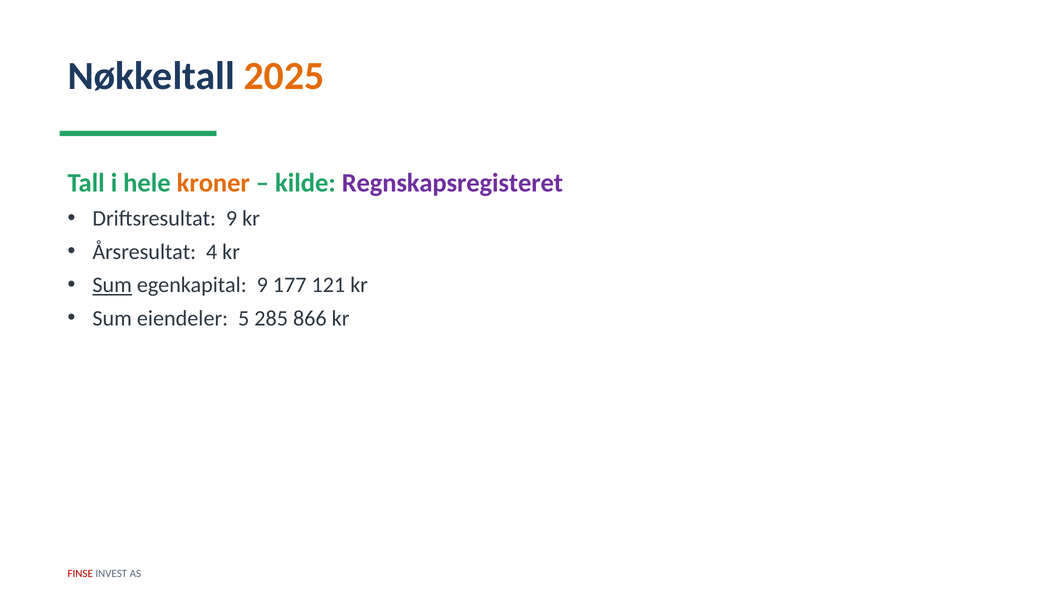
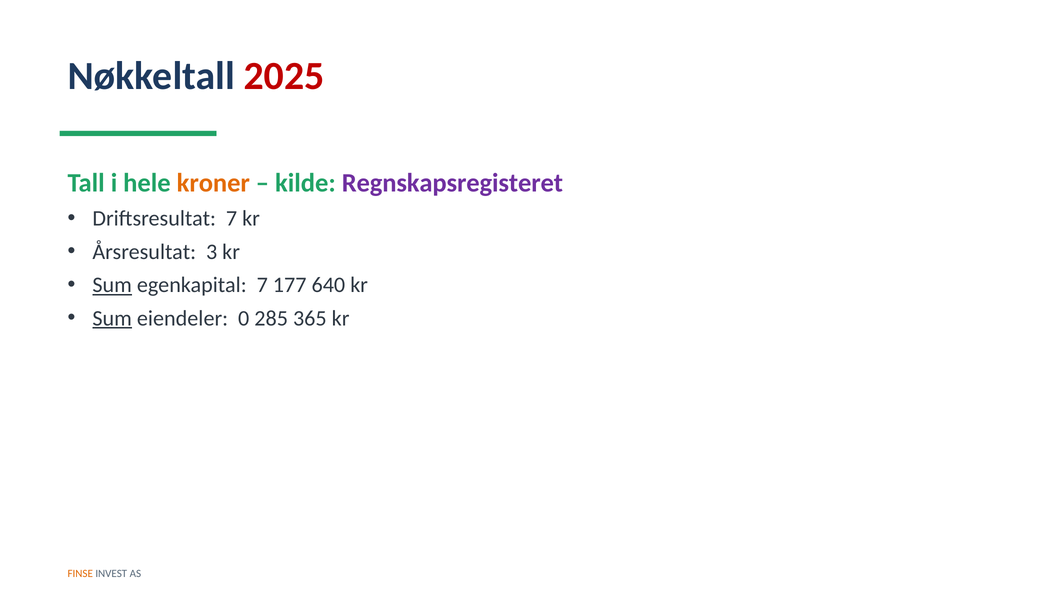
2025 colour: orange -> red
Driftsresultat 9: 9 -> 7
4: 4 -> 3
egenkapital 9: 9 -> 7
121: 121 -> 640
Sum at (112, 318) underline: none -> present
5: 5 -> 0
866: 866 -> 365
FINSE colour: red -> orange
